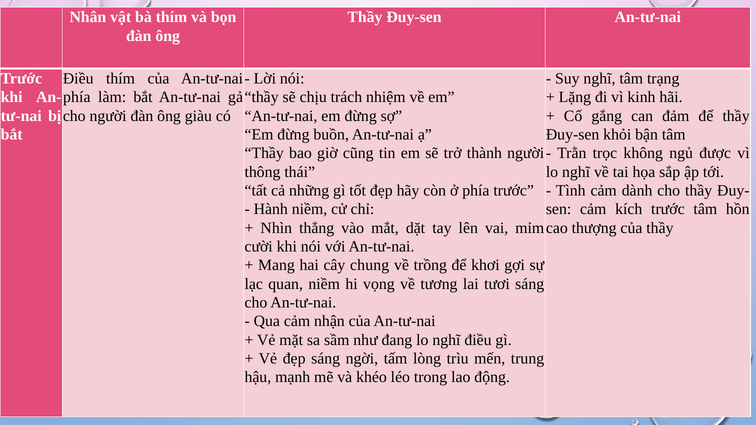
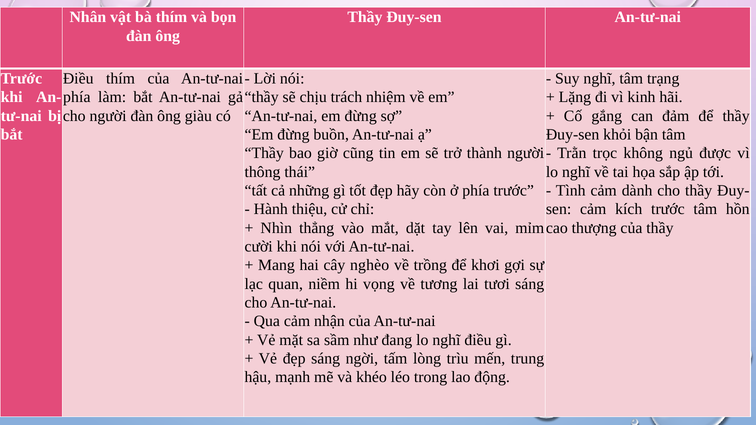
Hành niềm: niềm -> thiệu
chung: chung -> nghèo
